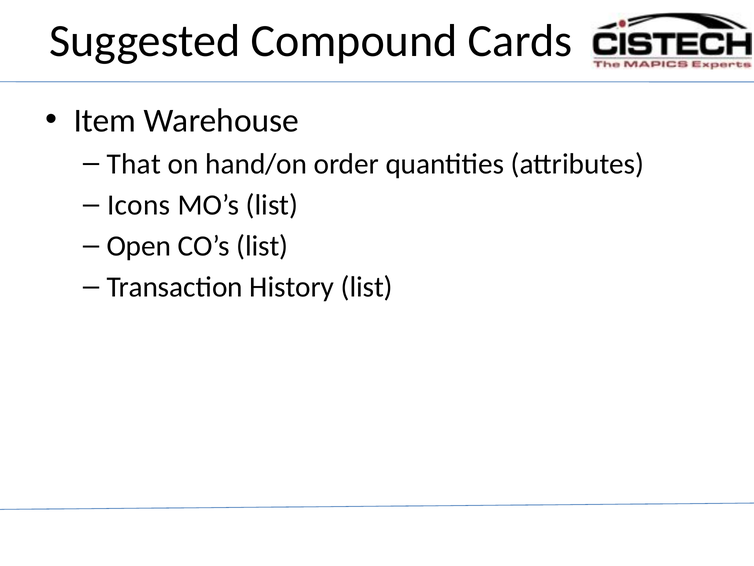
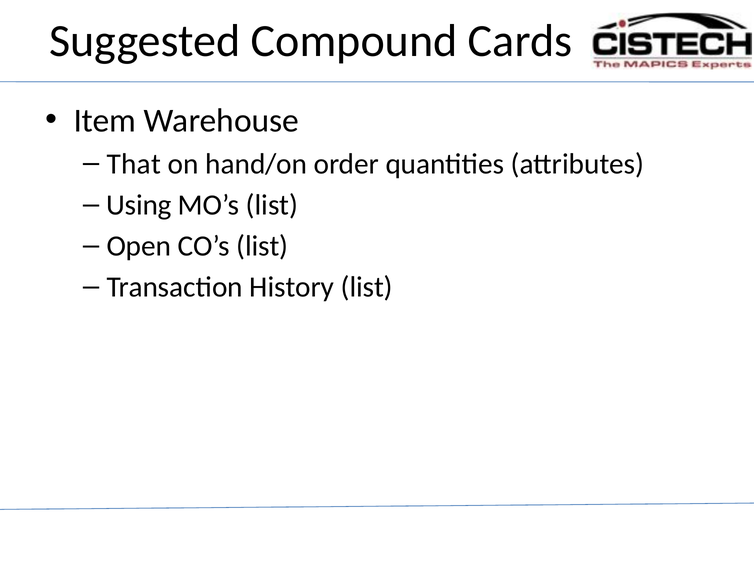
Icons: Icons -> Using
